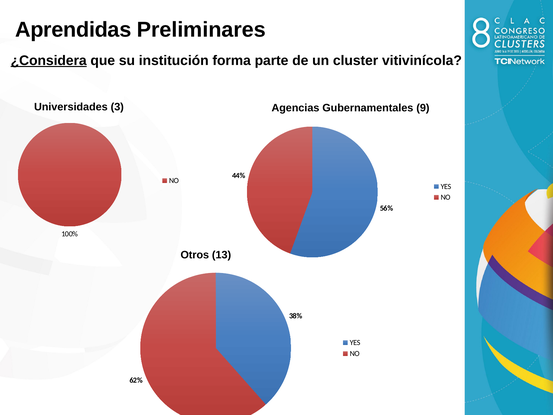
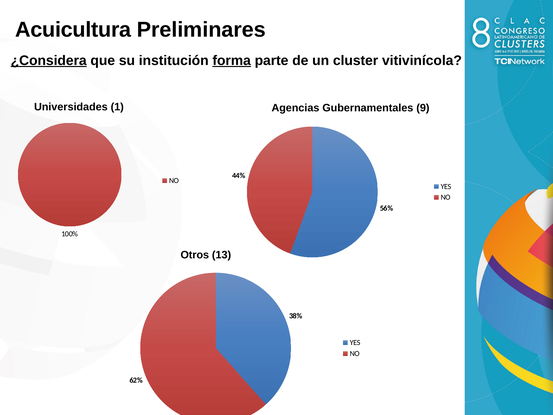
Aprendidas: Aprendidas -> Acuicultura
forma underline: none -> present
3: 3 -> 1
